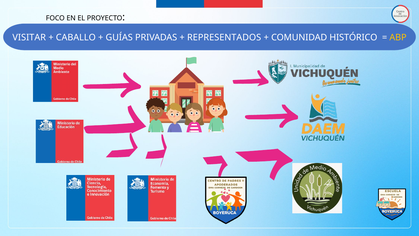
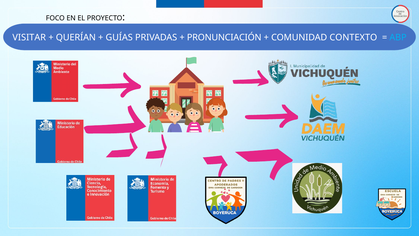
CABALLO: CABALLO -> QUERÍAN
REPRESENTADOS: REPRESENTADOS -> PRONUNCIACIÓN
HISTÓRICO: HISTÓRICO -> CONTEXTO
ABP colour: yellow -> light blue
